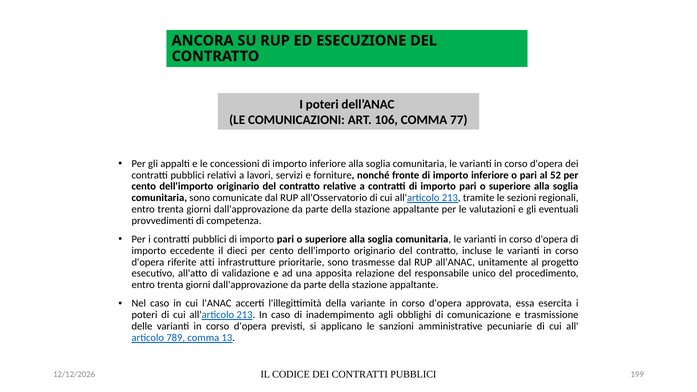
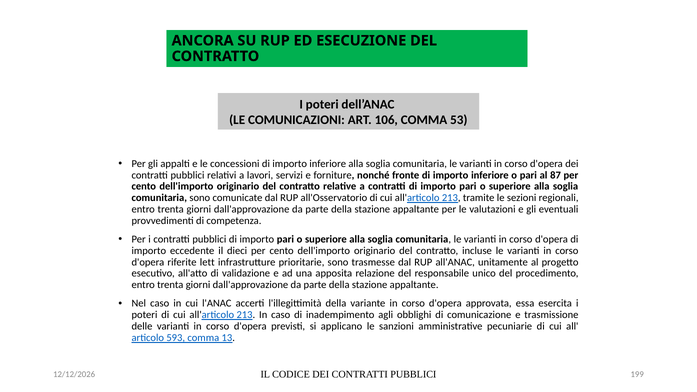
77: 77 -> 53
52: 52 -> 87
atti: atti -> lett
789: 789 -> 593
